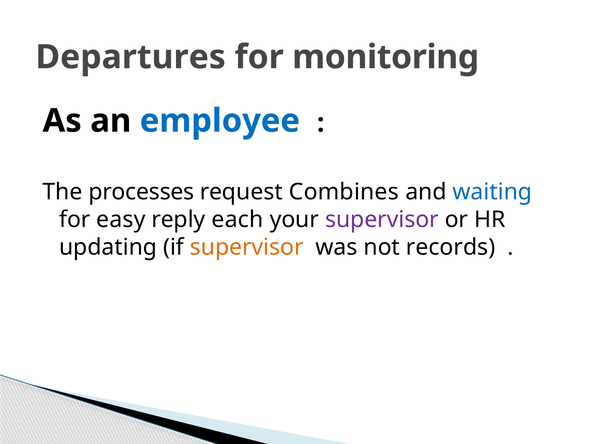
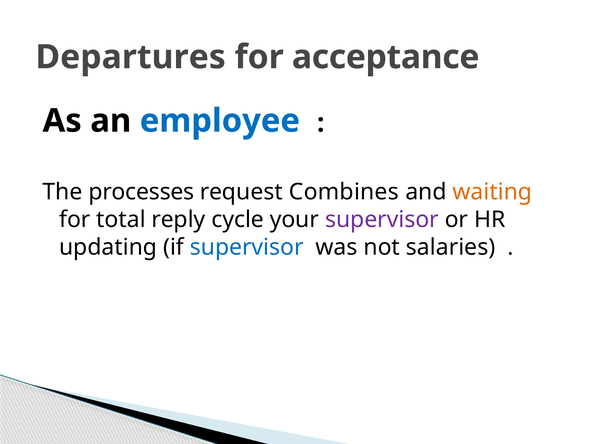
monitoring: monitoring -> acceptance
waiting colour: blue -> orange
easy: easy -> total
each: each -> cycle
supervisor at (247, 247) colour: orange -> blue
records: records -> salaries
